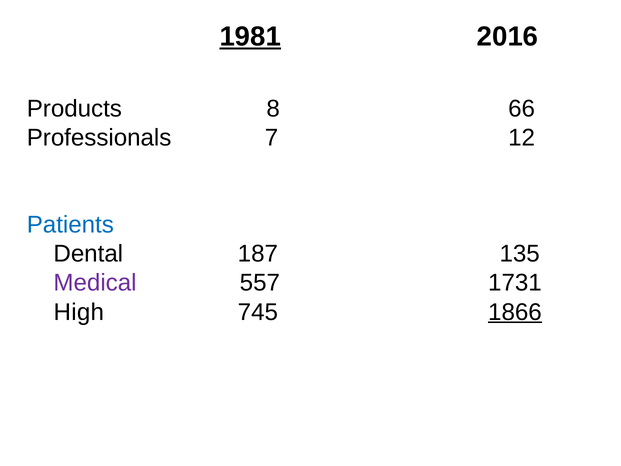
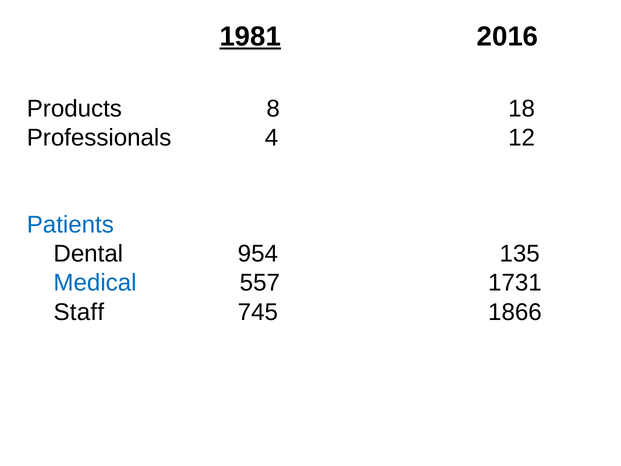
66: 66 -> 18
7: 7 -> 4
187: 187 -> 954
Medical colour: purple -> blue
High: High -> Staff
1866 underline: present -> none
